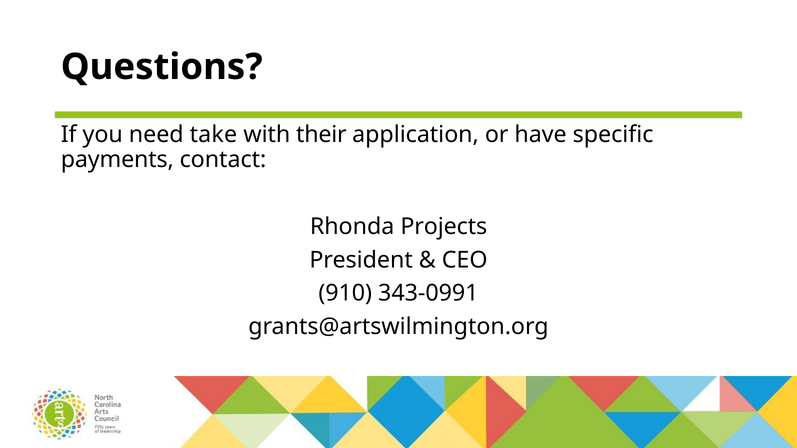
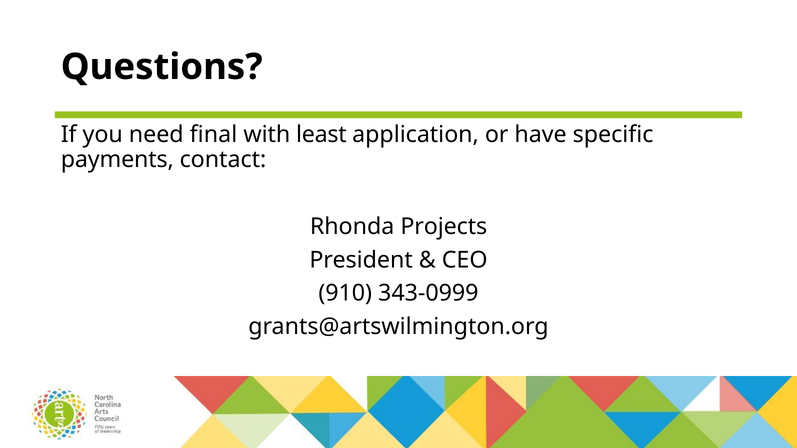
take: take -> final
their: their -> least
343-0991: 343-0991 -> 343-0999
